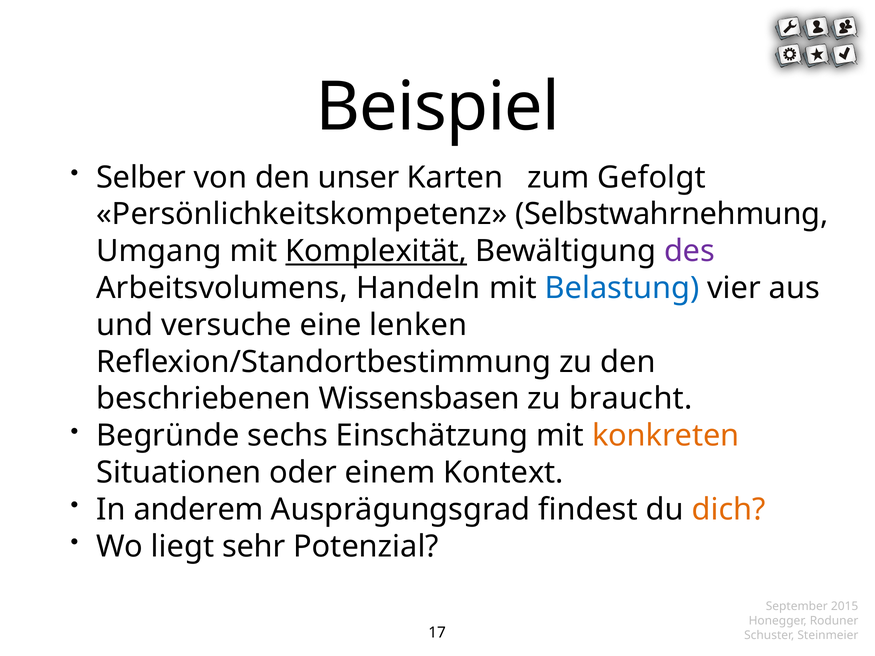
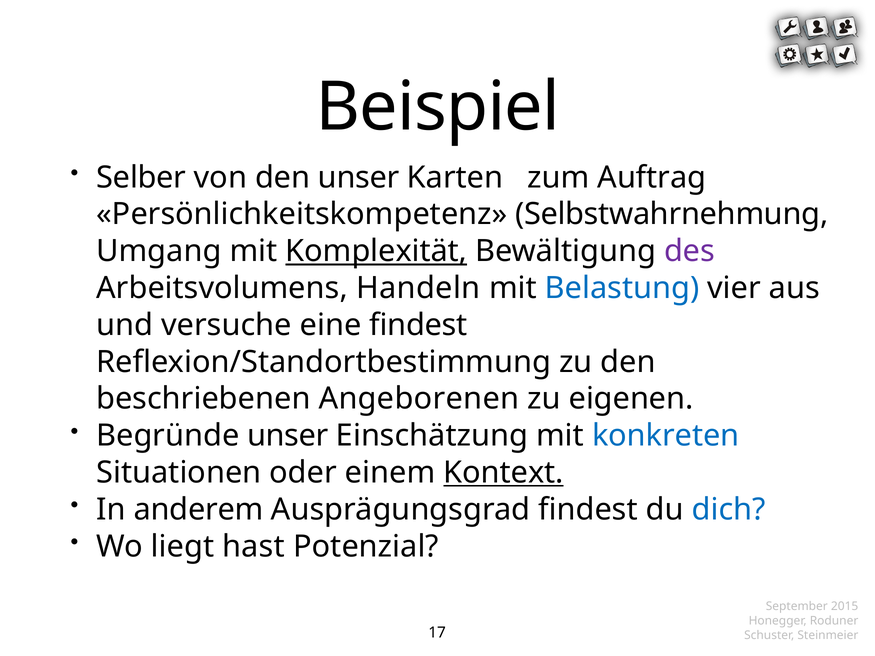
Gefolgt: Gefolgt -> Auftrag
eine lenken: lenken -> findest
Wissensbasen: Wissensbasen -> Angeborenen
braucht: braucht -> eigenen
Begründe sechs: sechs -> unser
konkreten colour: orange -> blue
Kontext underline: none -> present
dich colour: orange -> blue
sehr: sehr -> hast
